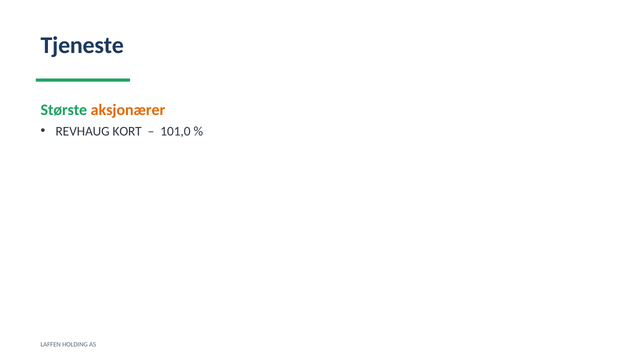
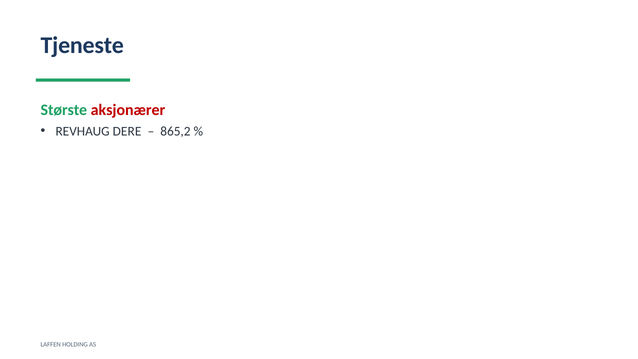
aksjonærer colour: orange -> red
KORT: KORT -> DERE
101,0: 101,0 -> 865,2
